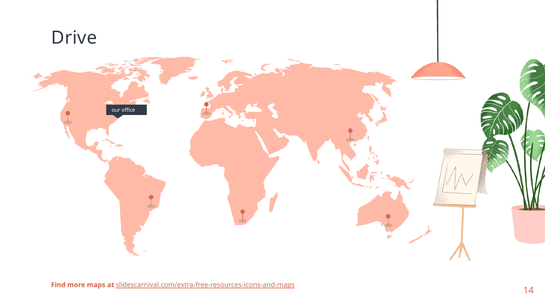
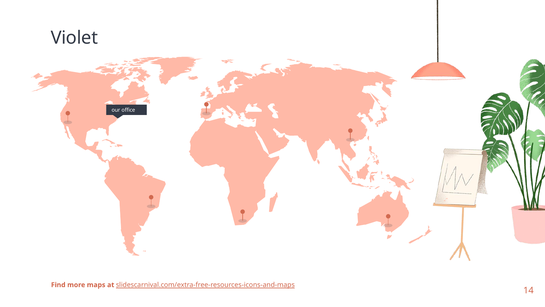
Drive: Drive -> Violet
